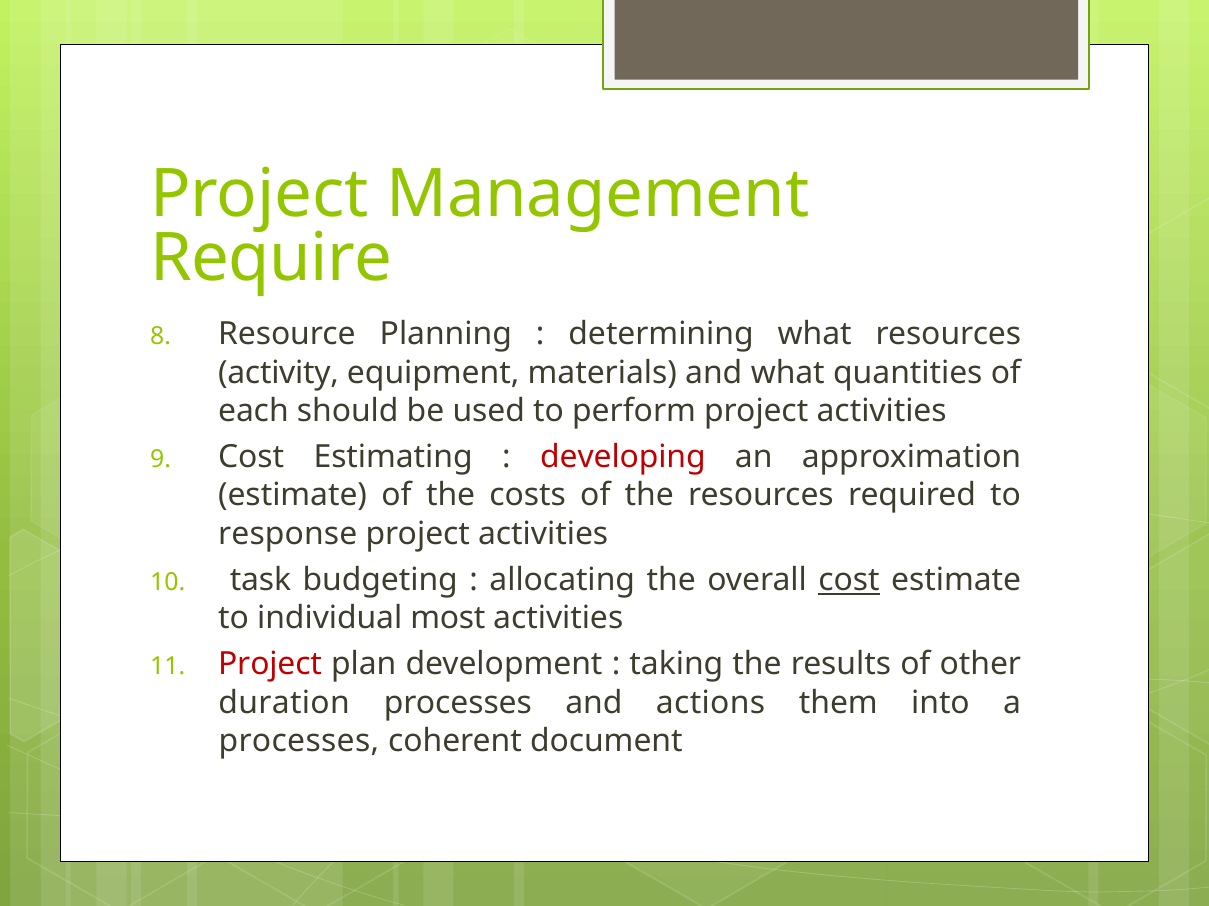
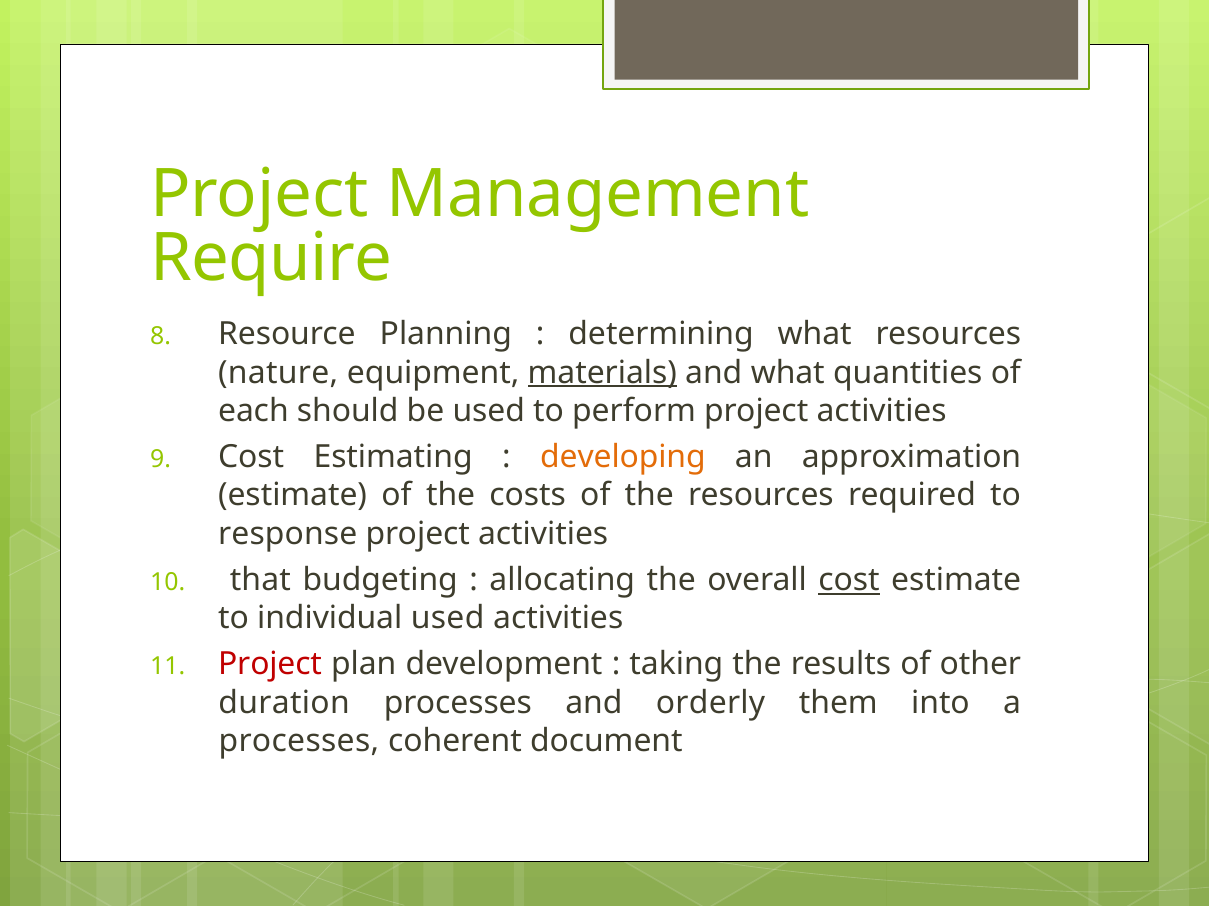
activity: activity -> nature
materials underline: none -> present
developing colour: red -> orange
task: task -> that
individual most: most -> used
actions: actions -> orderly
